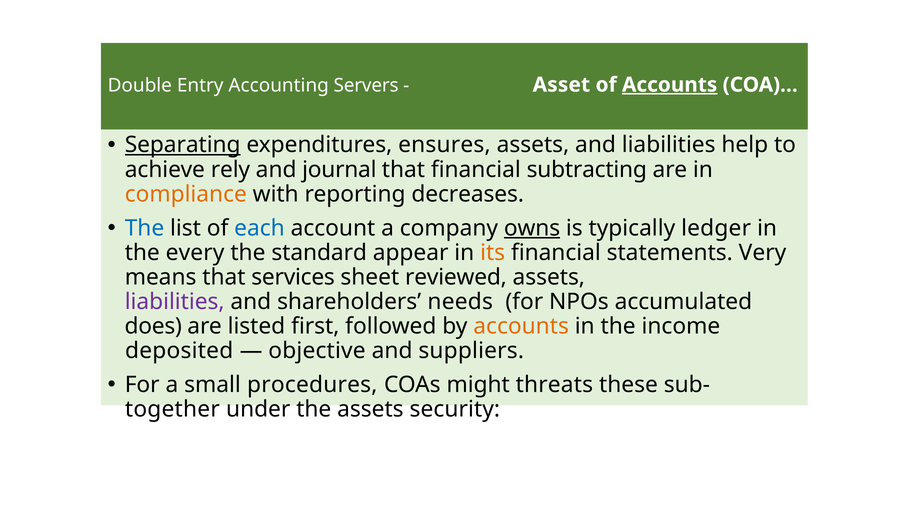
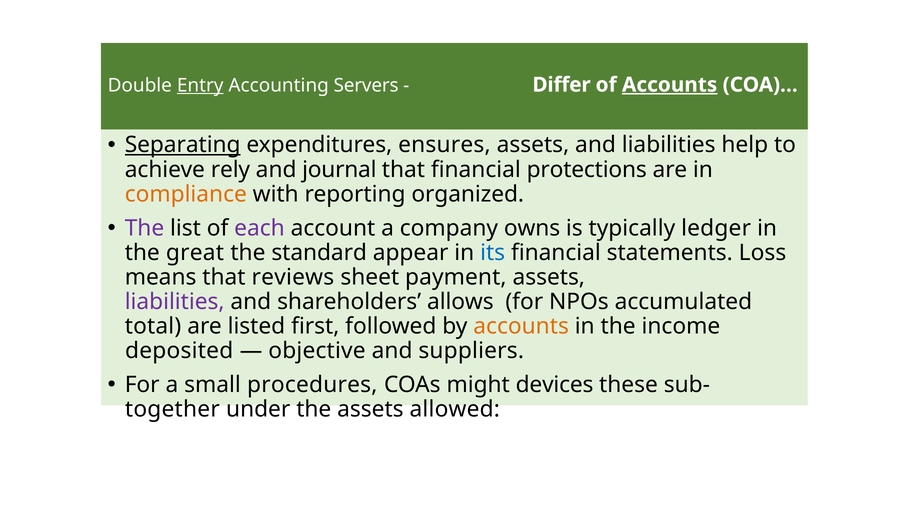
Entry underline: none -> present
Asset: Asset -> Differ
subtracting: subtracting -> protections
decreases: decreases -> organized
The at (144, 228) colour: blue -> purple
each colour: blue -> purple
owns underline: present -> none
every: every -> great
its colour: orange -> blue
Very: Very -> Loss
services: services -> reviews
reviewed: reviewed -> payment
needs: needs -> allows
does: does -> total
threats: threats -> devices
security: security -> allowed
